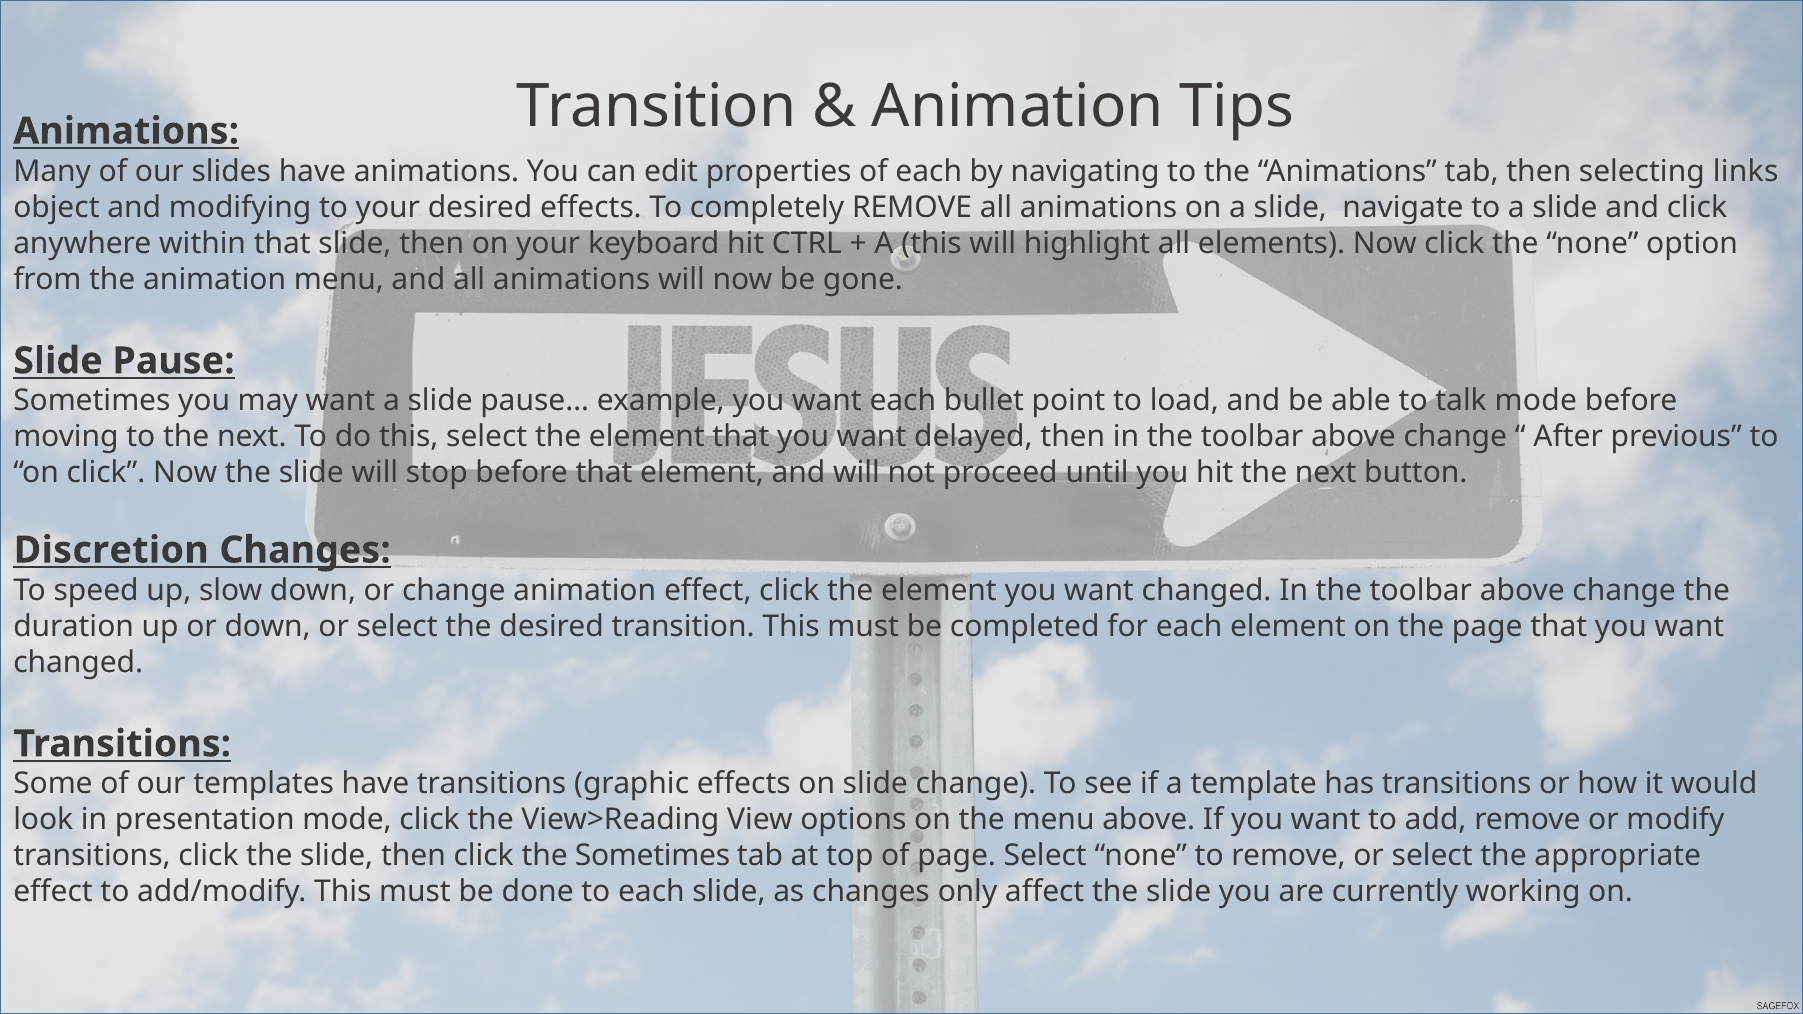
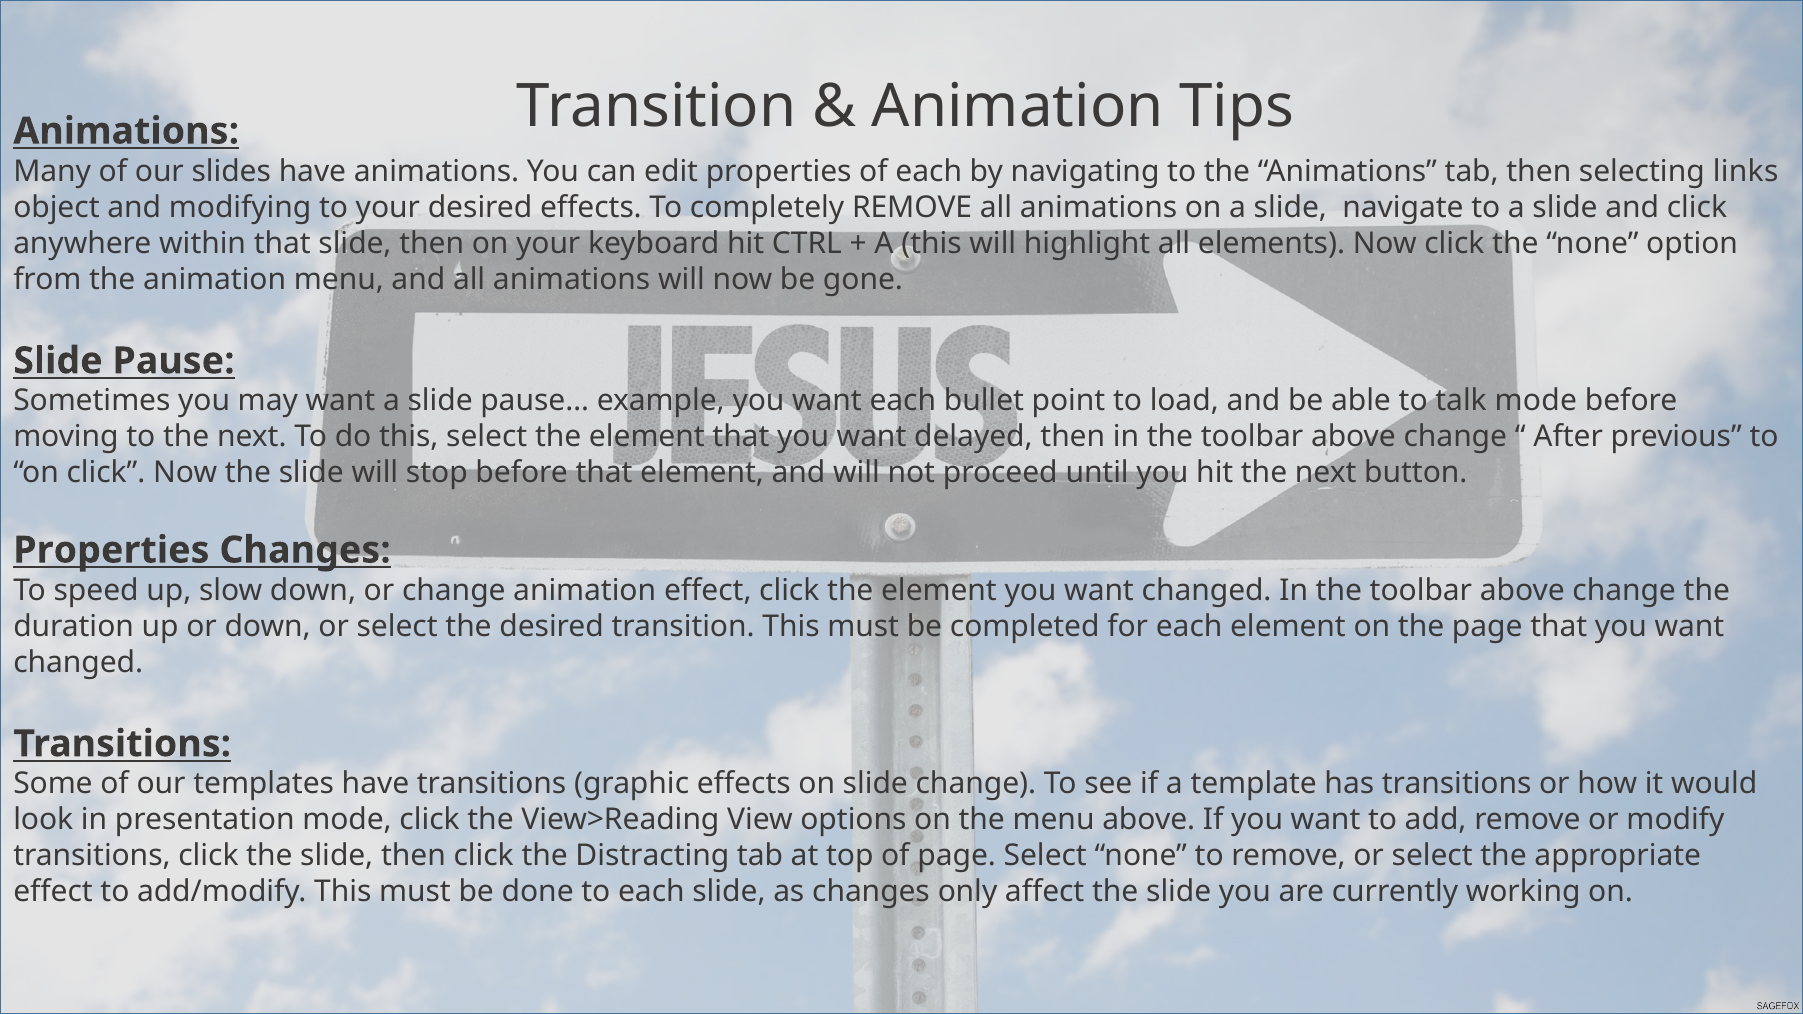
Discretion at (111, 550): Discretion -> Properties
the Sometimes: Sometimes -> Distracting
